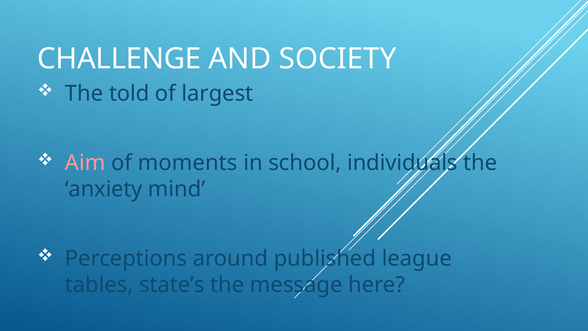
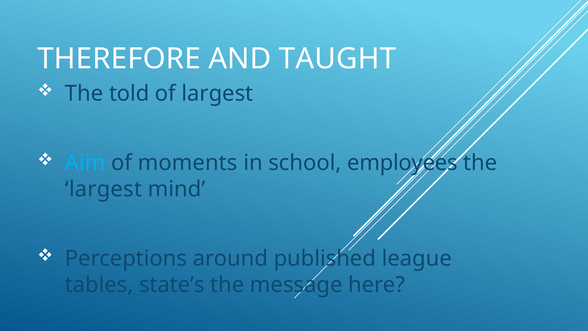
CHALLENGE: CHALLENGE -> THEREFORE
SOCIETY: SOCIETY -> TAUGHT
Aim colour: pink -> light blue
individuals: individuals -> employees
anxiety at (104, 189): anxiety -> largest
